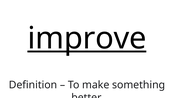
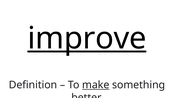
make underline: none -> present
